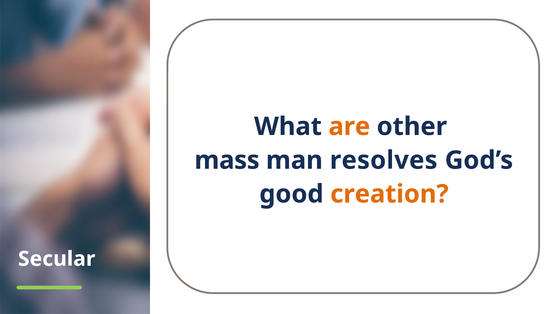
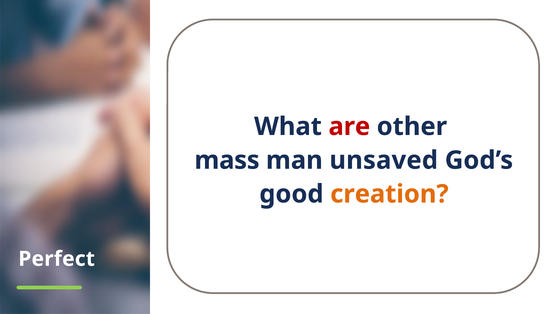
are colour: orange -> red
resolves: resolves -> unsaved
Secular: Secular -> Perfect
